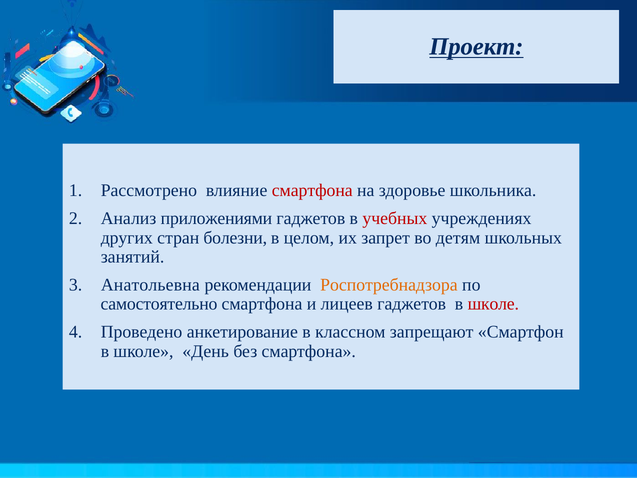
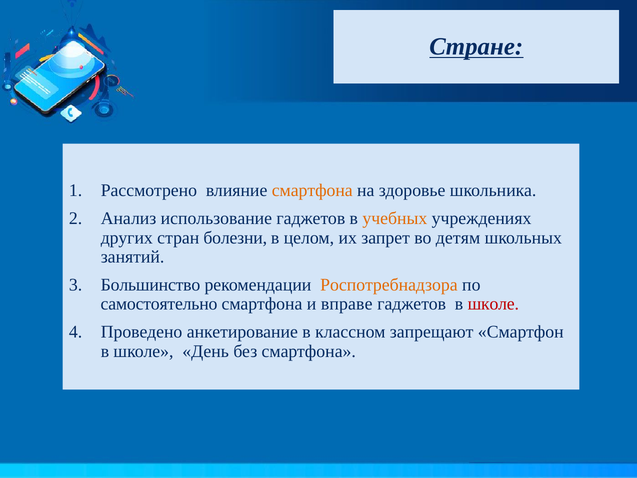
Проект: Проект -> Стране
смартфона at (312, 191) colour: red -> orange
приложениями: приложениями -> использование
учебных colour: red -> orange
Анатольевна: Анатольевна -> Большинство
лицеев: лицеев -> вправе
